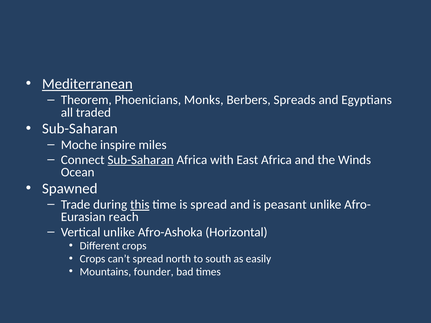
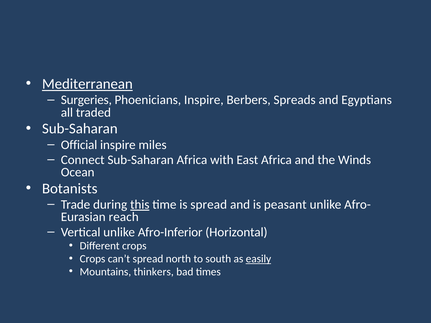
Theorem: Theorem -> Surgeries
Phoenicians Monks: Monks -> Inspire
Moche: Moche -> Official
Sub-Saharan at (141, 160) underline: present -> none
Spawned: Spawned -> Botanists
Afro-Ashoka: Afro-Ashoka -> Afro-Inferior
easily underline: none -> present
founder: founder -> thinkers
